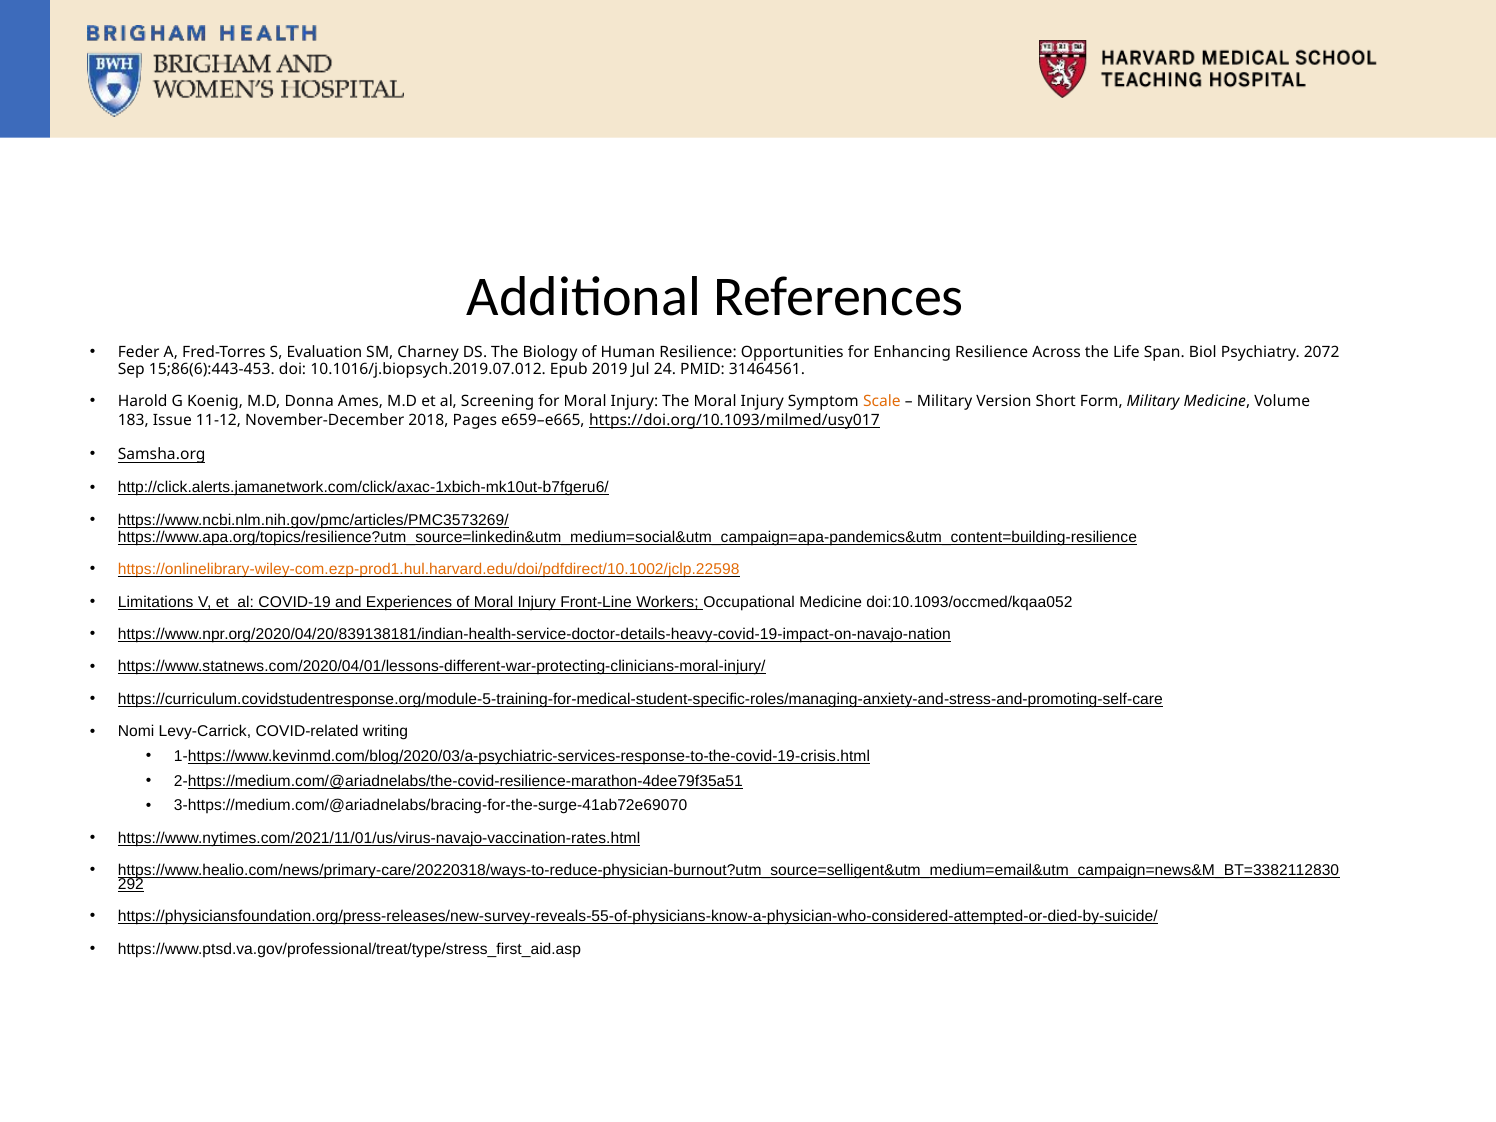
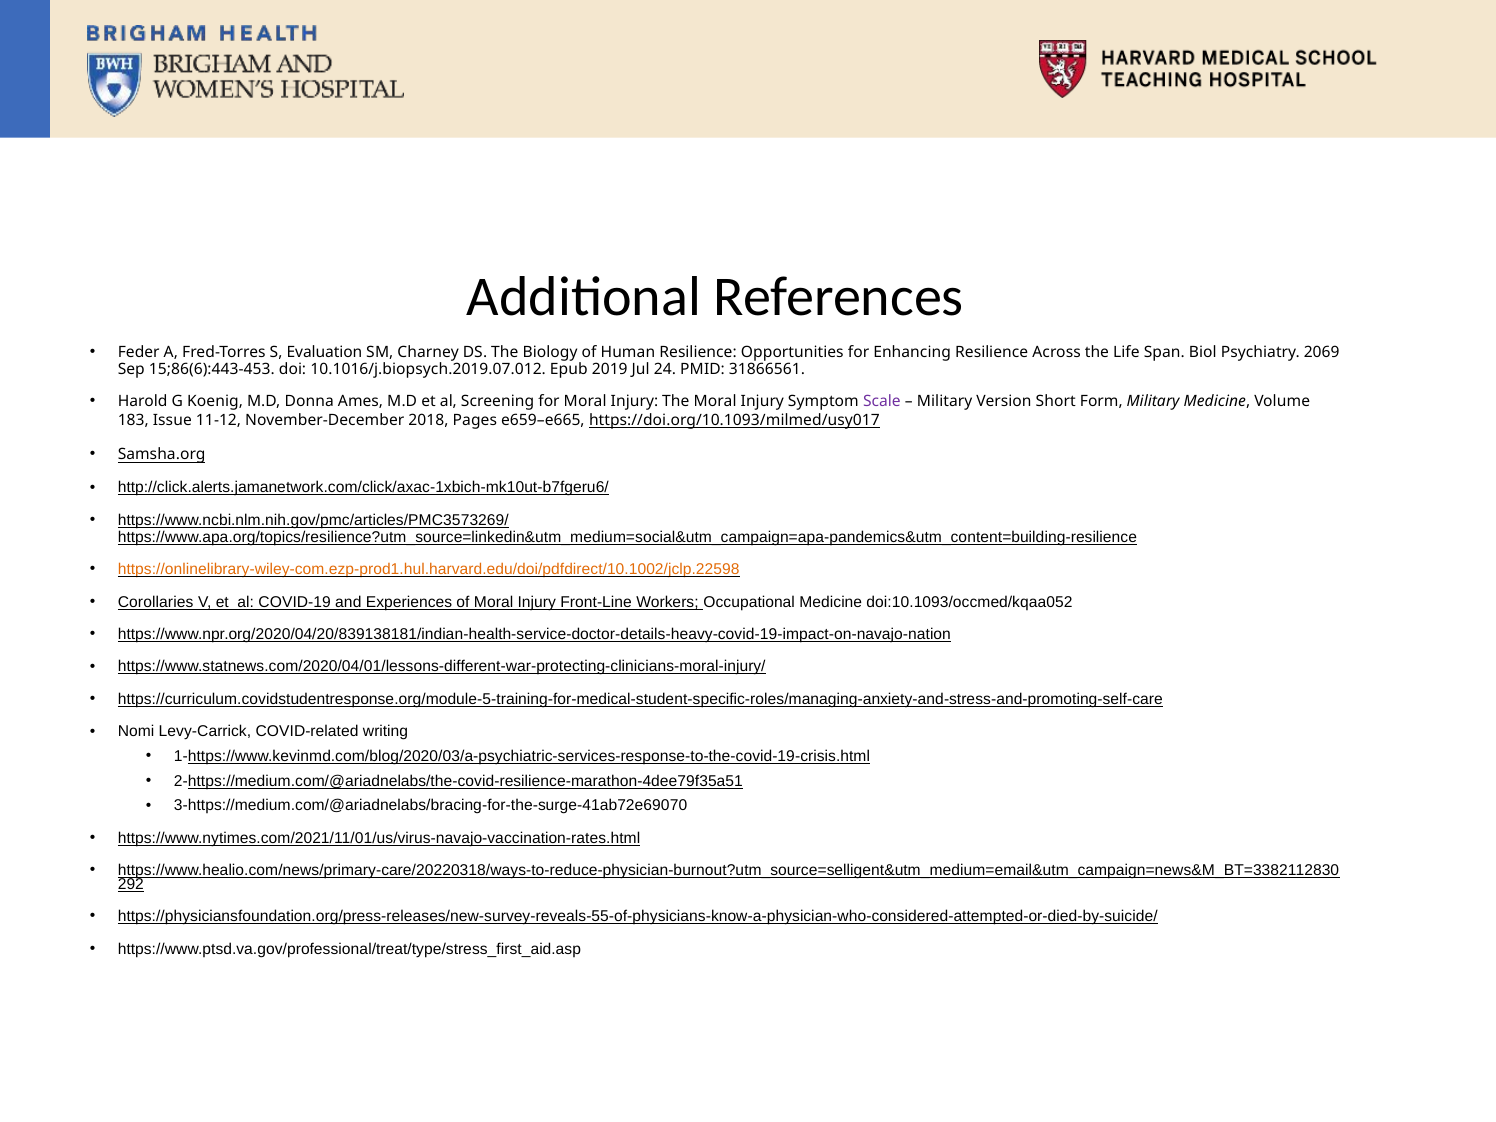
2072: 2072 -> 2069
31464561: 31464561 -> 31866561
Scale colour: orange -> purple
Limitations: Limitations -> Corollaries
